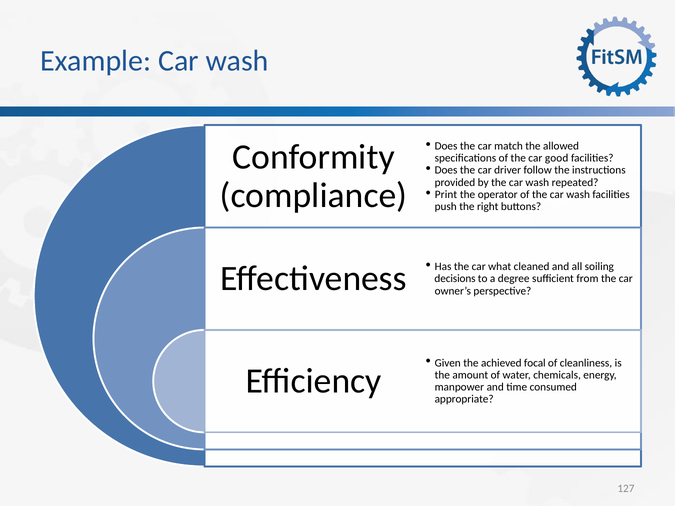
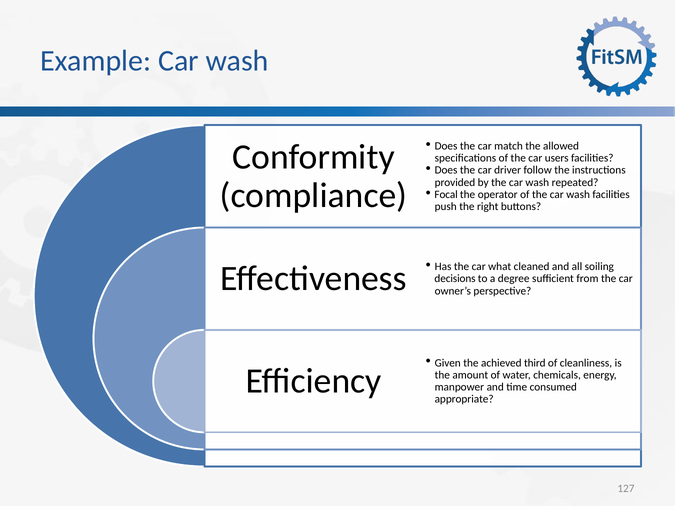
good: good -> users
Print: Print -> Focal
focal: focal -> third
